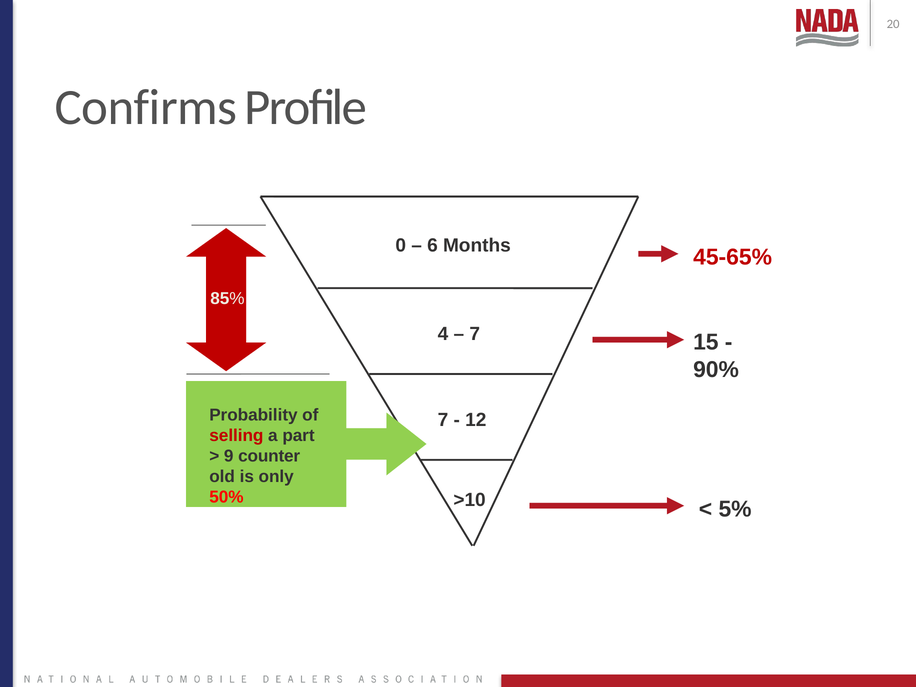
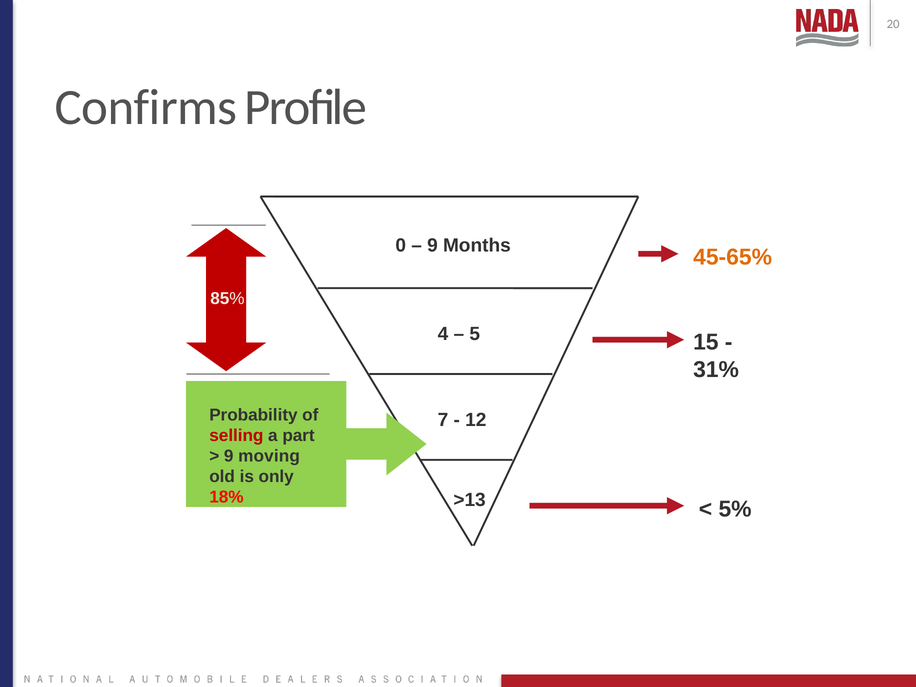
6 at (432, 245): 6 -> 9
45-65% colour: red -> orange
7 at (475, 334): 7 -> 5
90%: 90% -> 31%
counter: counter -> moving
50%: 50% -> 18%
>10: >10 -> >13
